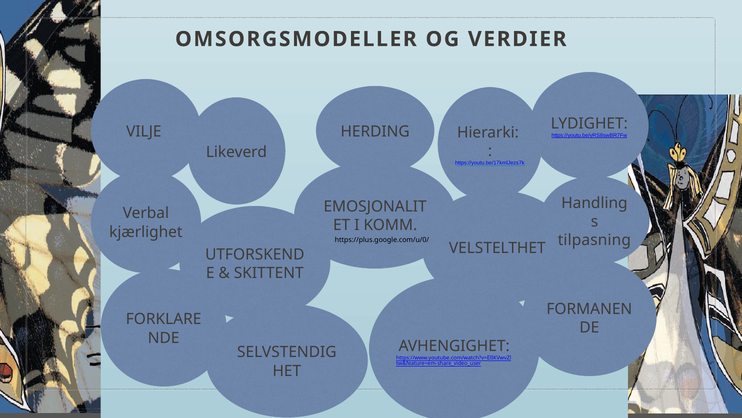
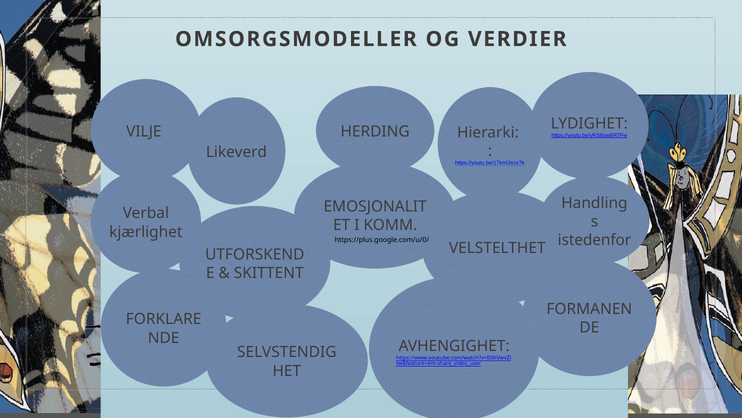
tilpasning: tilpasning -> istedenfor
